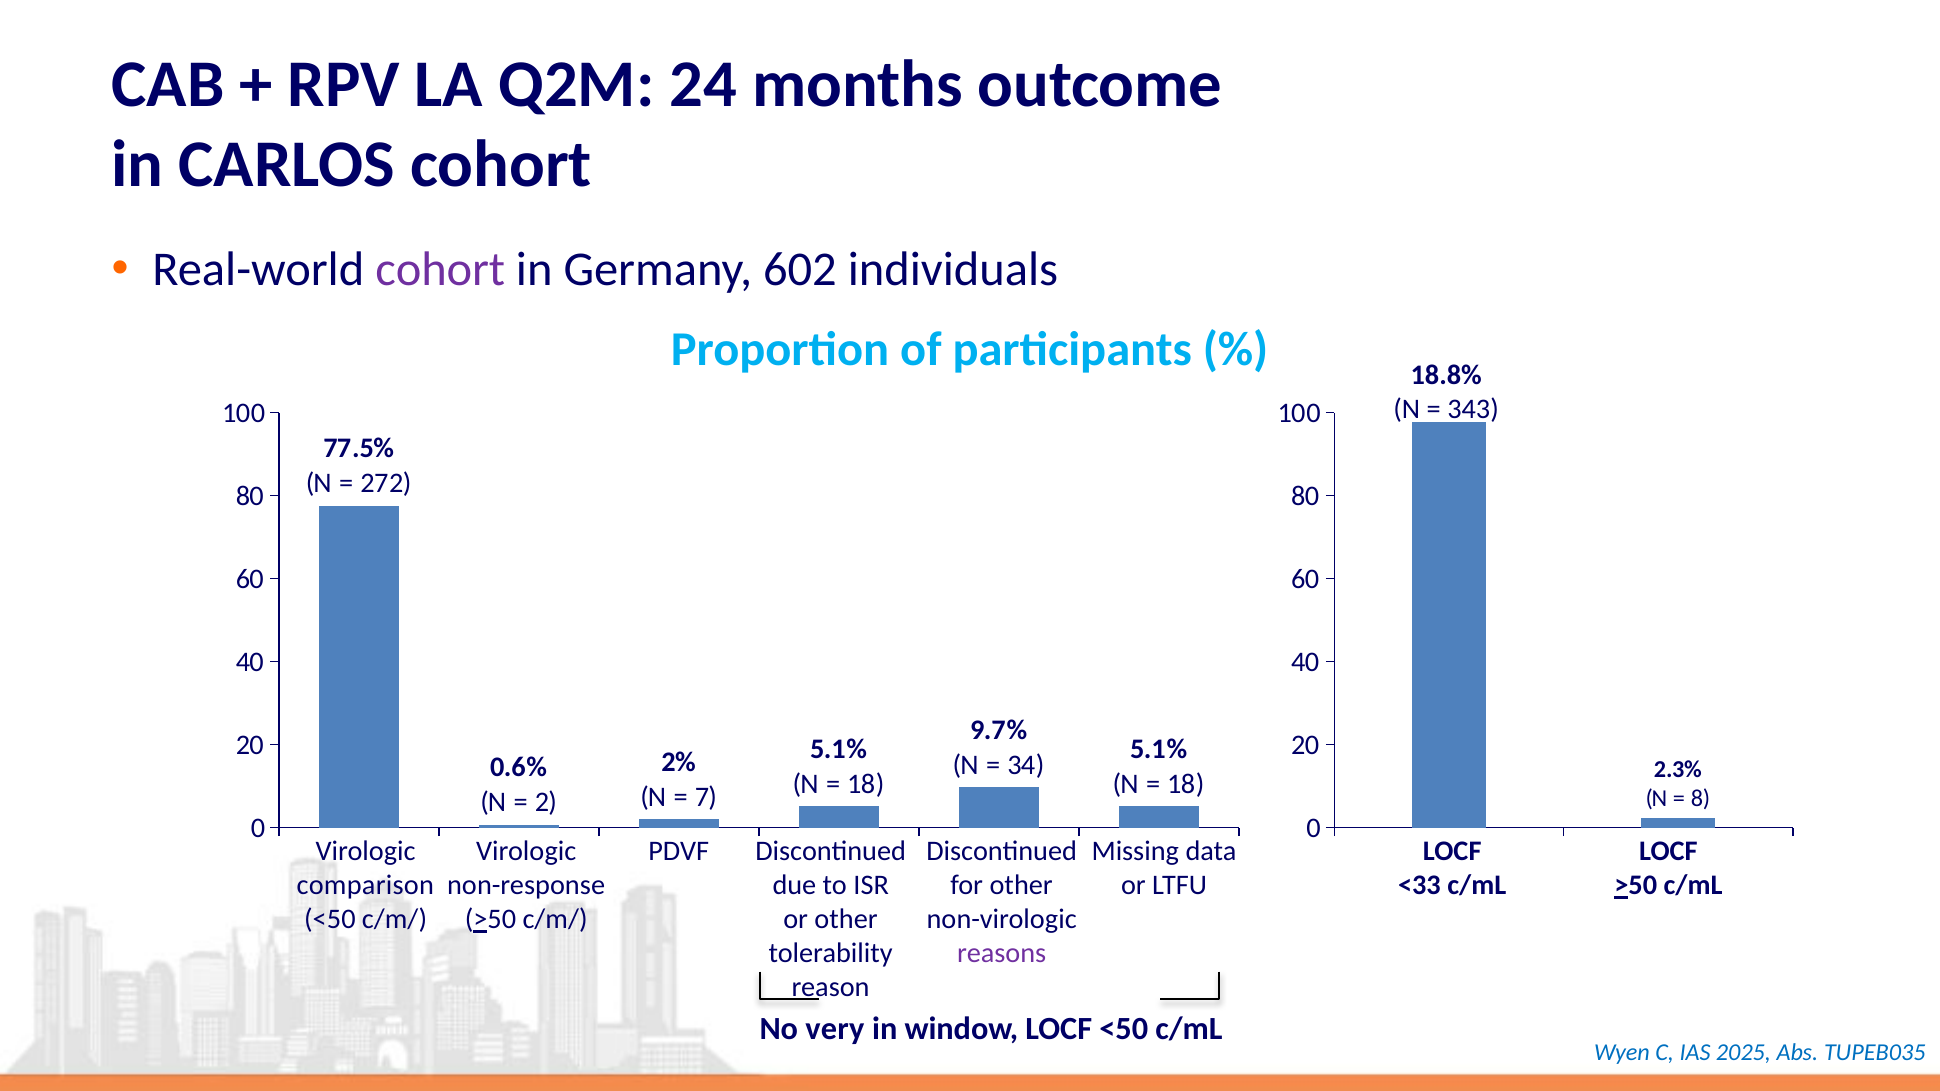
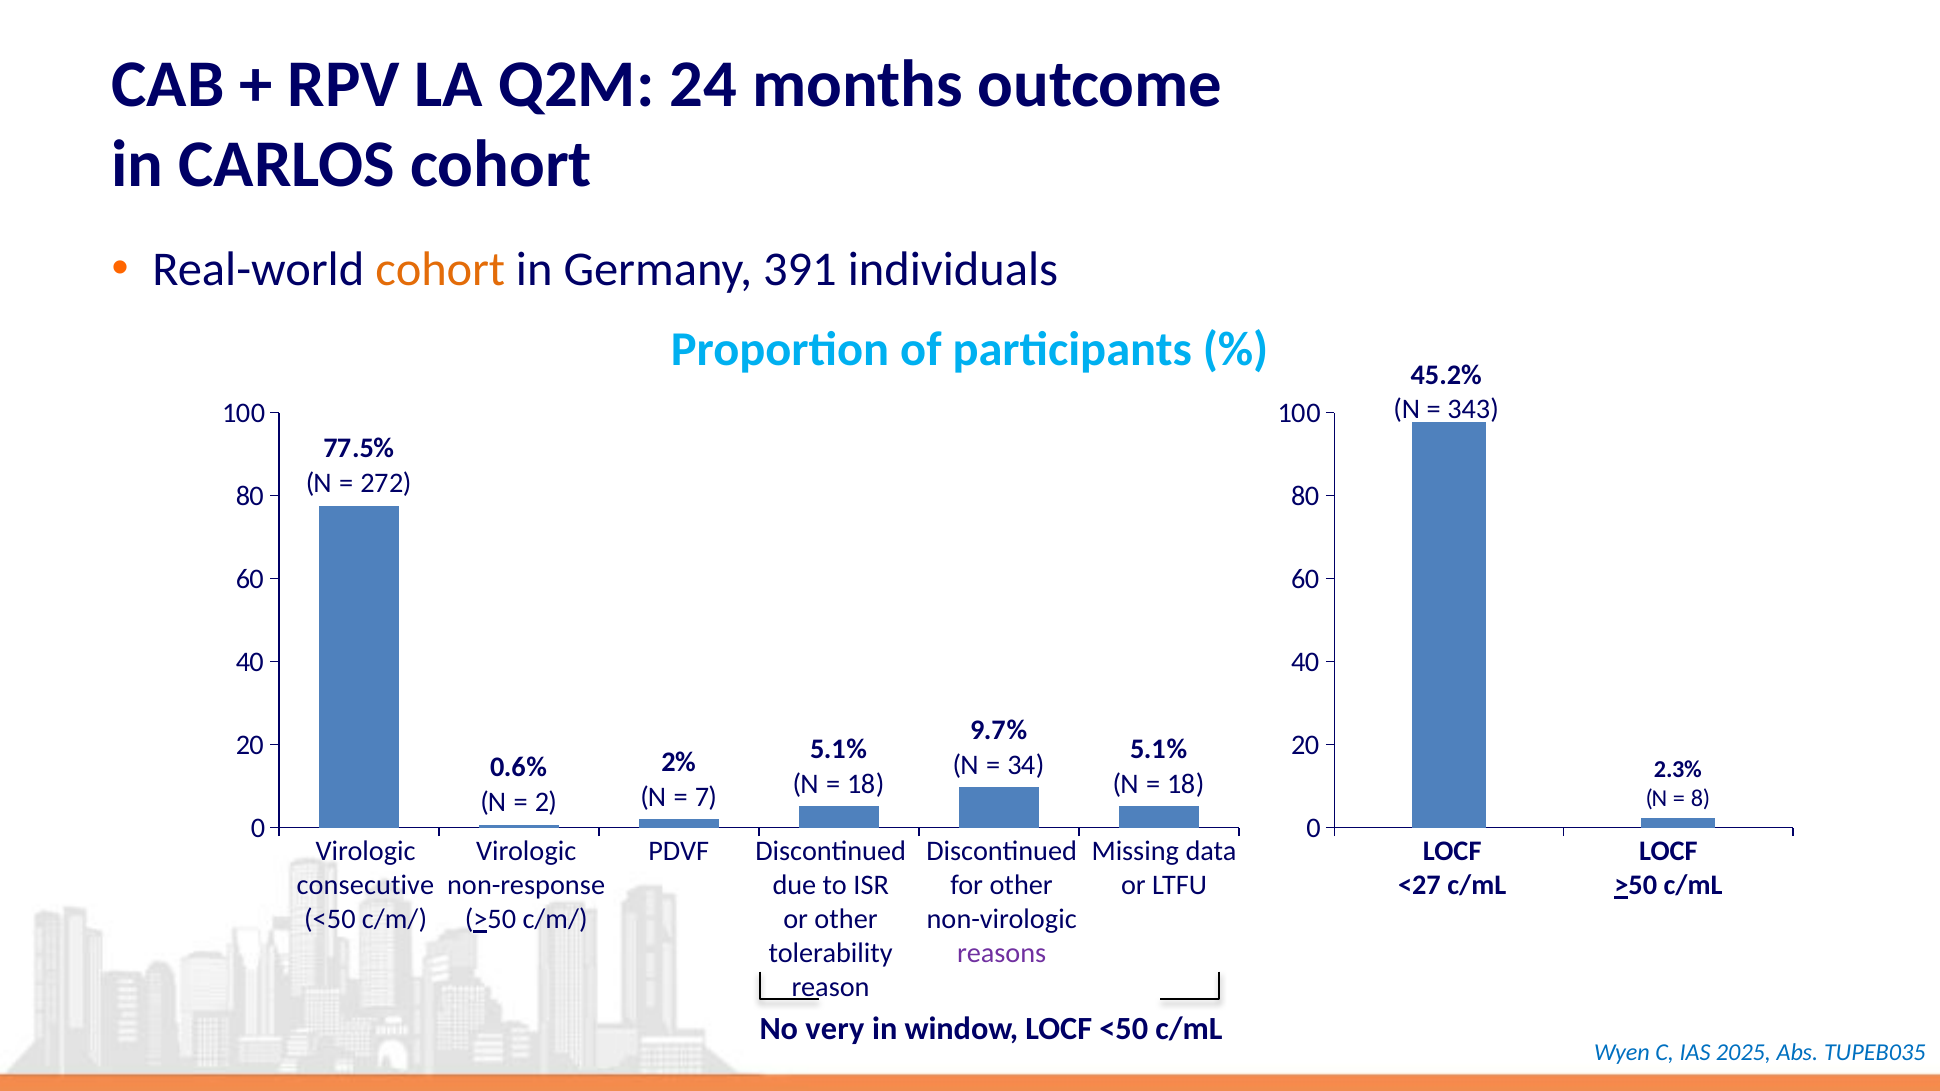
cohort at (440, 270) colour: purple -> orange
602: 602 -> 391
18.8%: 18.8% -> 45.2%
<33: <33 -> <27
comparison: comparison -> consecutive
